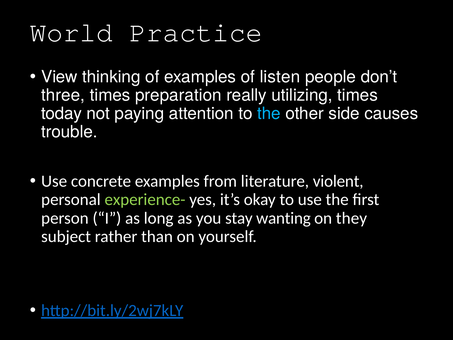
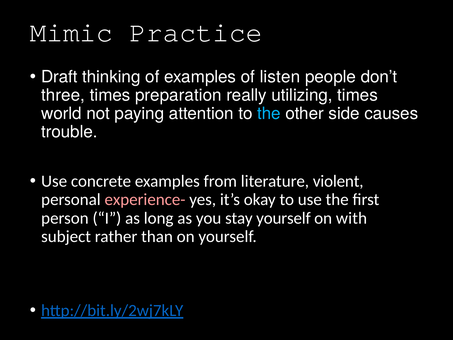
World: World -> Mimic
View: View -> Draft
today: today -> world
experience- colour: light green -> pink
stay wanting: wanting -> yourself
they: they -> with
